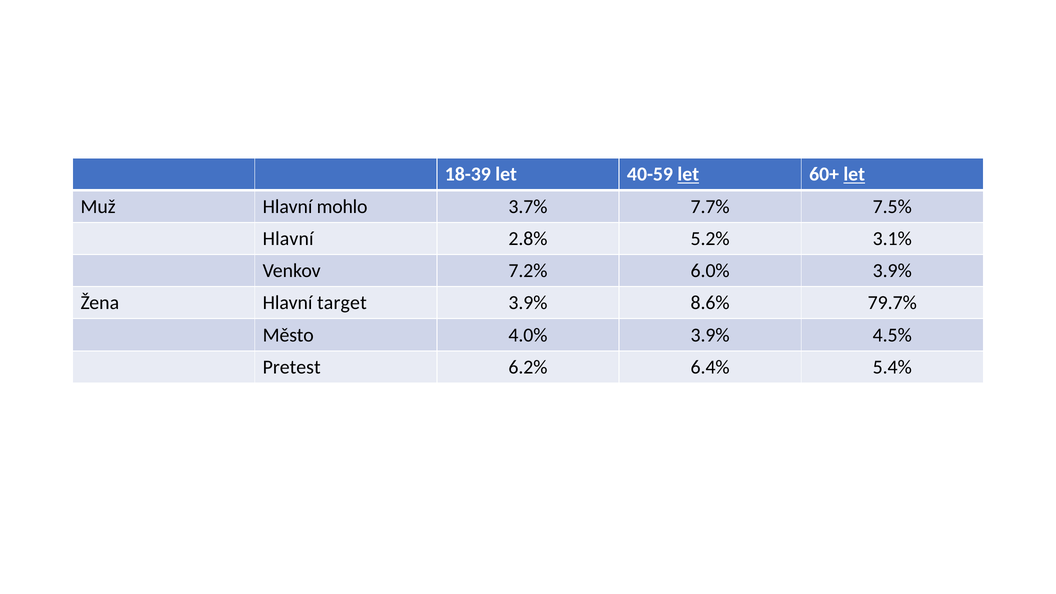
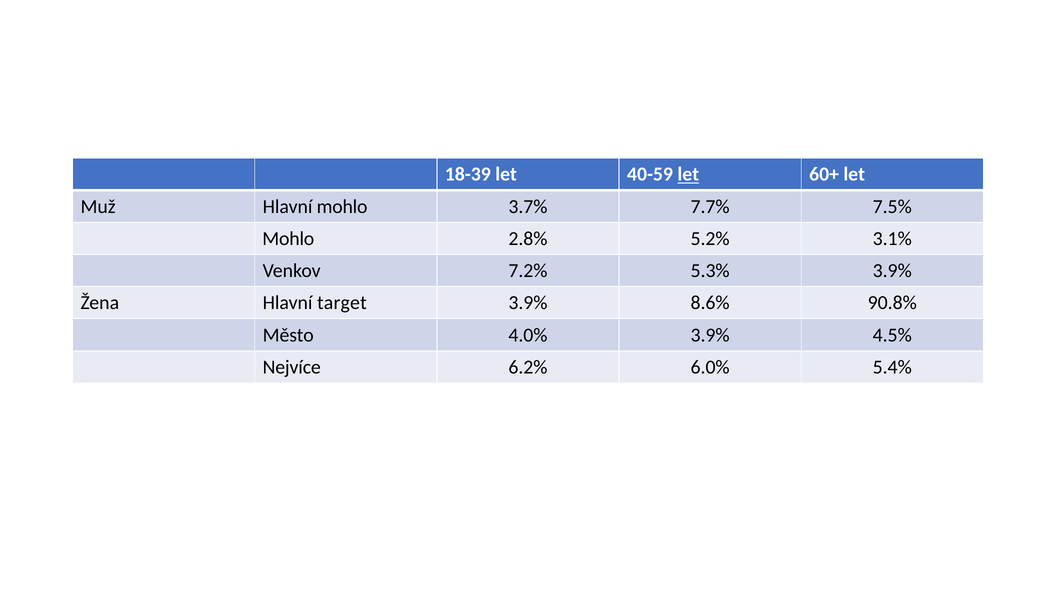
let at (854, 174) underline: present -> none
Hlavní at (288, 239): Hlavní -> Mohlo
6.0%: 6.0% -> 5.3%
79.7%: 79.7% -> 90.8%
Pretest: Pretest -> Nejvíce
6.4%: 6.4% -> 6.0%
